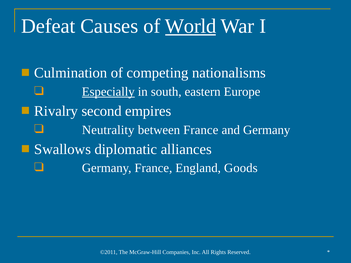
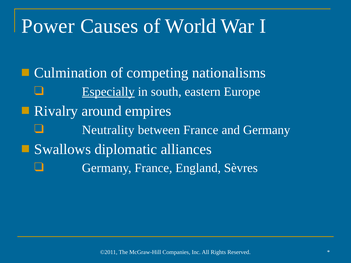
Defeat: Defeat -> Power
World underline: present -> none
second: second -> around
Goods: Goods -> Sèvres
